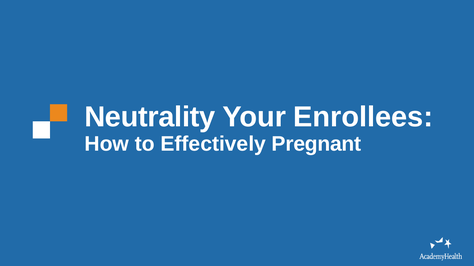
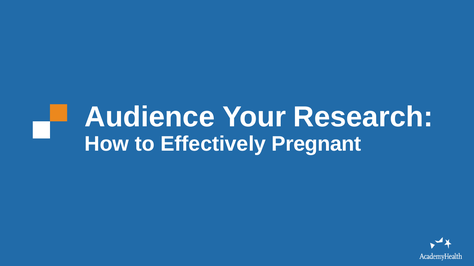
Neutrality: Neutrality -> Audience
Enrollees: Enrollees -> Research
